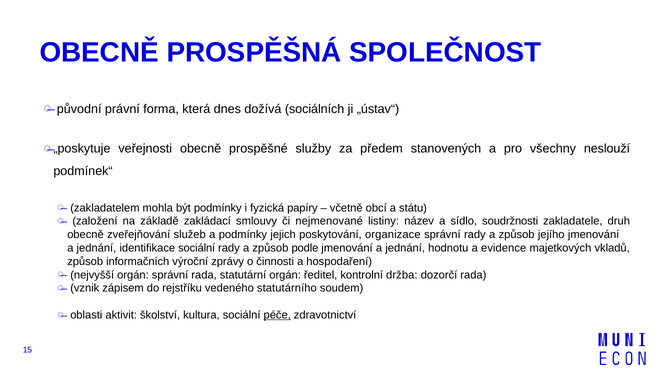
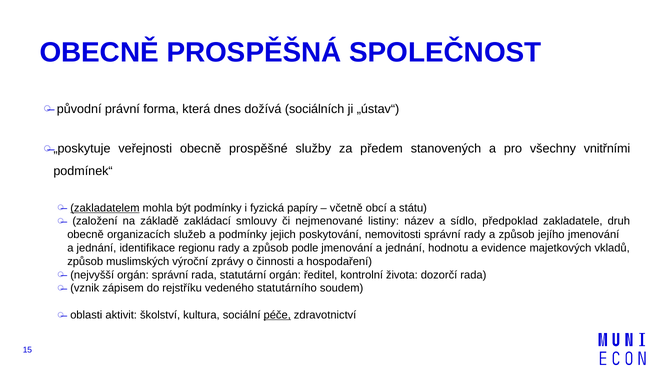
neslouží: neslouží -> vnitřními
zakladatelem underline: none -> present
soudržnosti: soudržnosti -> předpoklad
zveřejňování: zveřejňování -> organizacích
organizace: organizace -> nemovitosti
identifikace sociální: sociální -> regionu
informačních: informačních -> muslimských
držba: držba -> života
